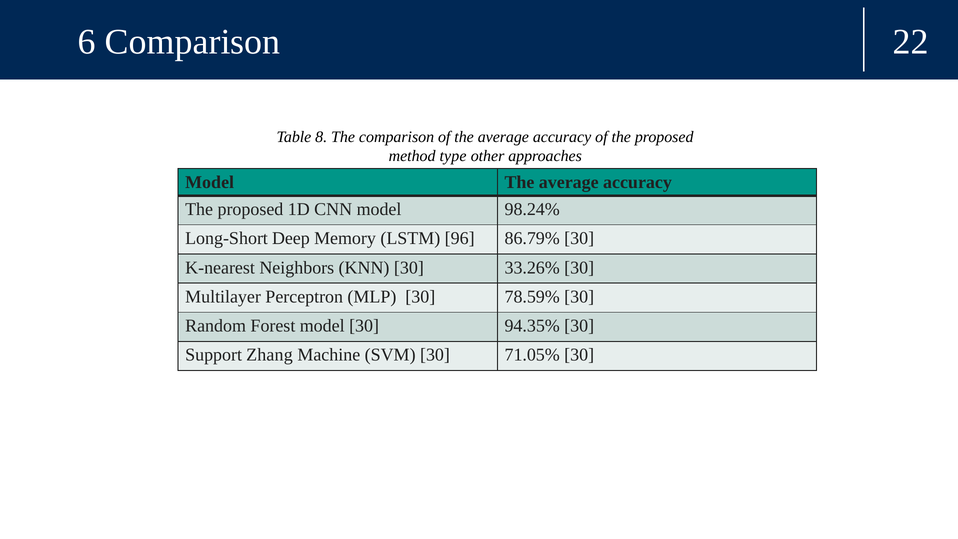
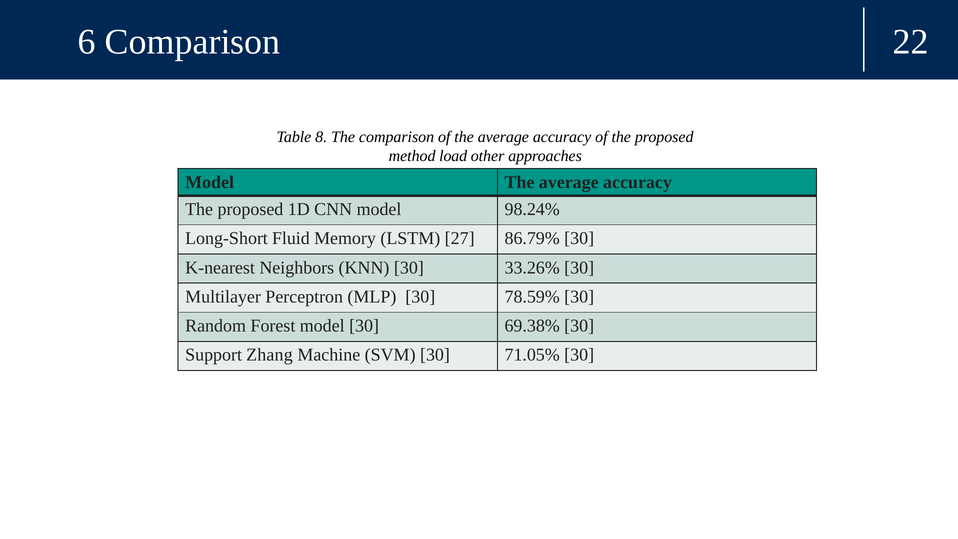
type: type -> load
Deep: Deep -> Fluid
96: 96 -> 27
94.35%: 94.35% -> 69.38%
